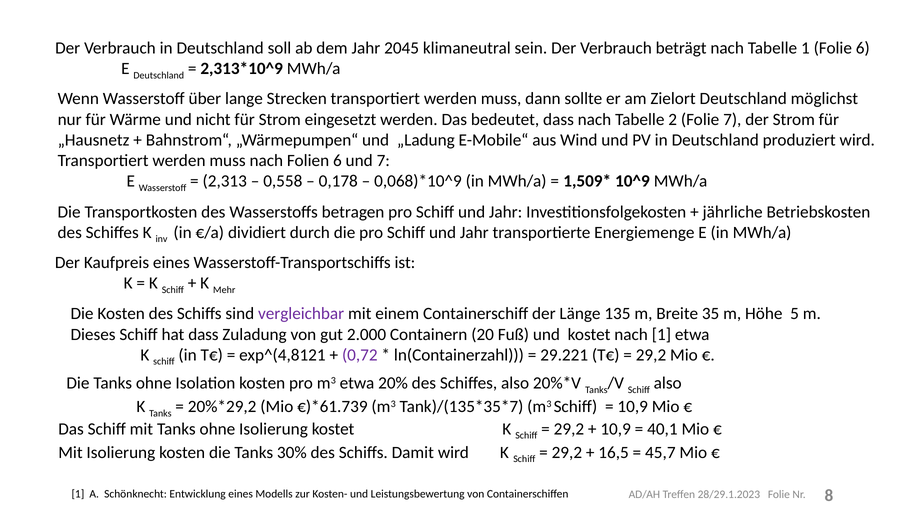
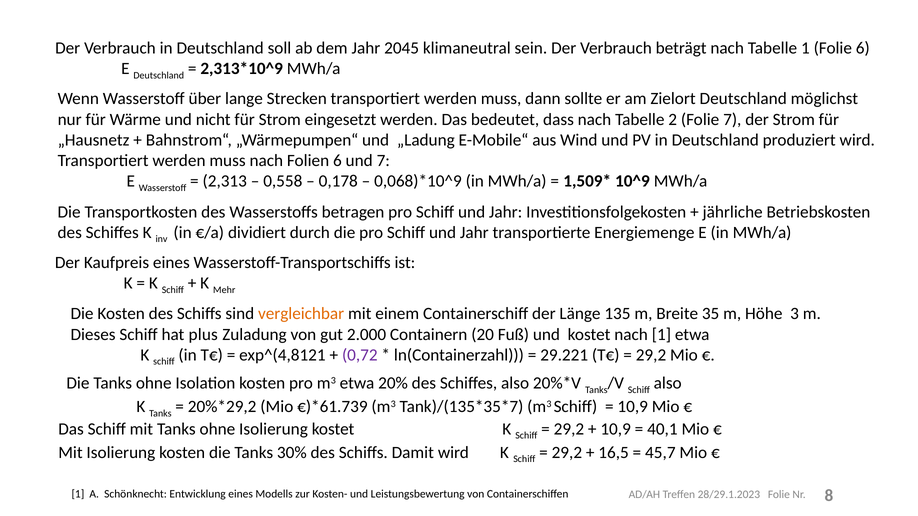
vergleichbar colour: purple -> orange
5: 5 -> 3
hat dass: dass -> plus
